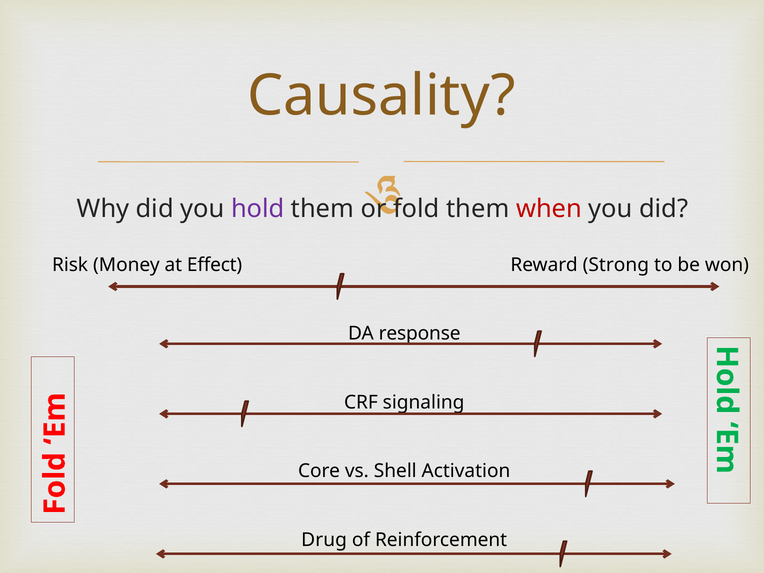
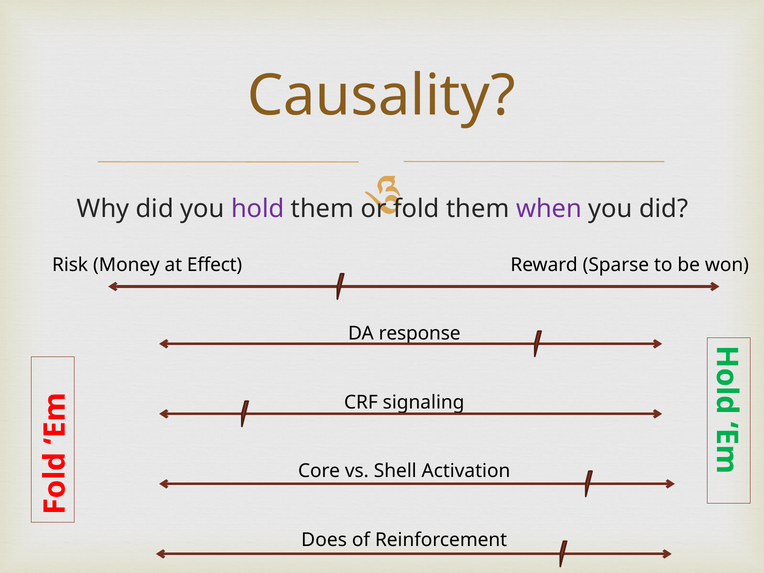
when colour: red -> purple
Strong: Strong -> Sparse
Drug: Drug -> Does
